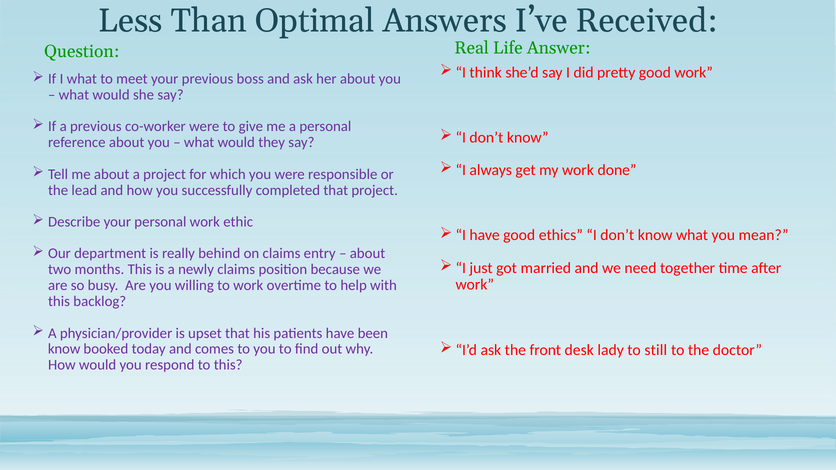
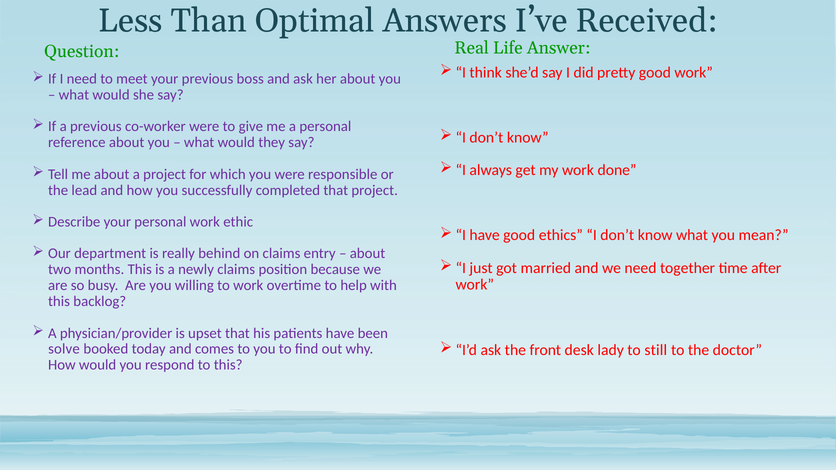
I what: what -> need
know at (64, 349): know -> solve
